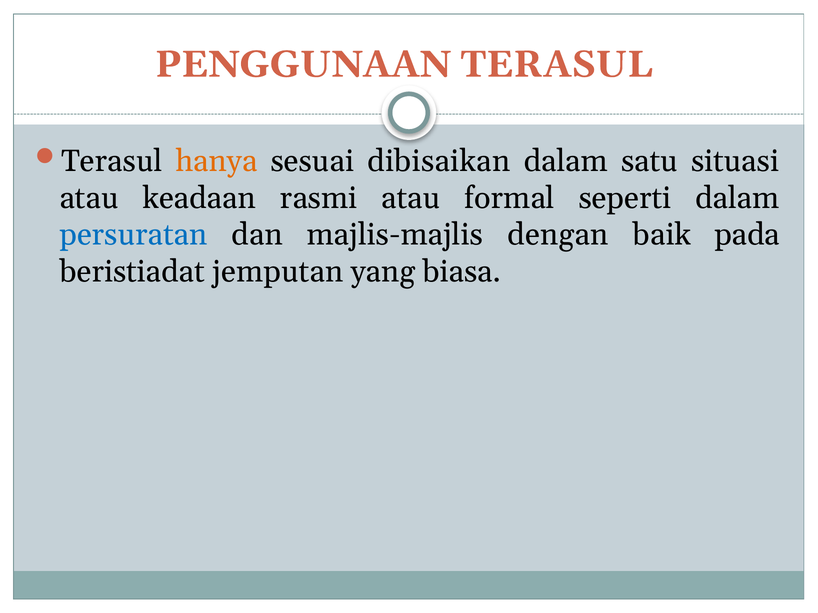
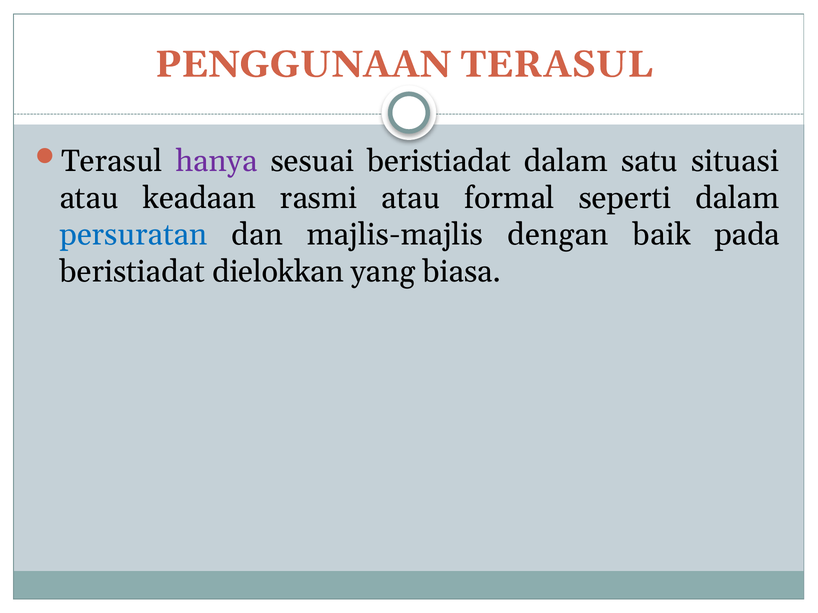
hanya colour: orange -> purple
sesuai dibisaikan: dibisaikan -> beristiadat
jemputan: jemputan -> dielokkan
